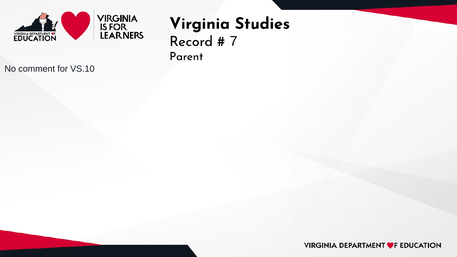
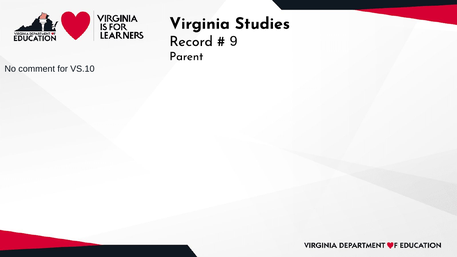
7: 7 -> 9
